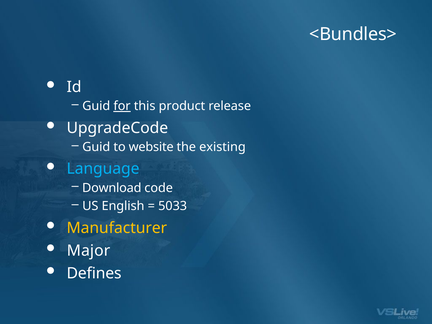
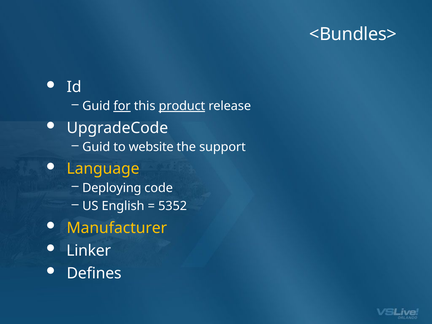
product underline: none -> present
existing: existing -> support
Language colour: light blue -> yellow
Download: Download -> Deploying
5033: 5033 -> 5352
Major: Major -> Linker
